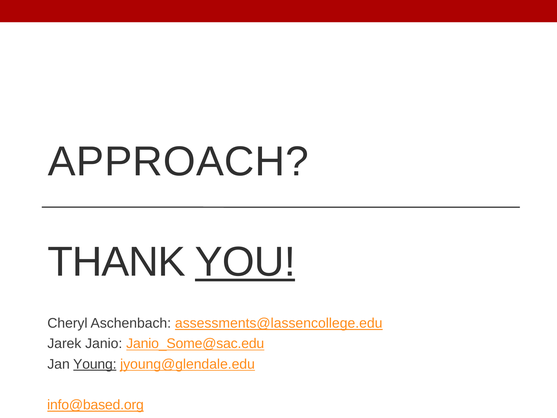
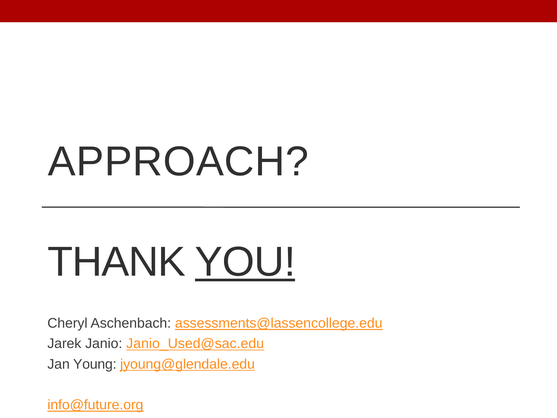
Janio_Some@sac.edu: Janio_Some@sac.edu -> Janio_Used@sac.edu
Young underline: present -> none
info@based.org: info@based.org -> info@future.org
